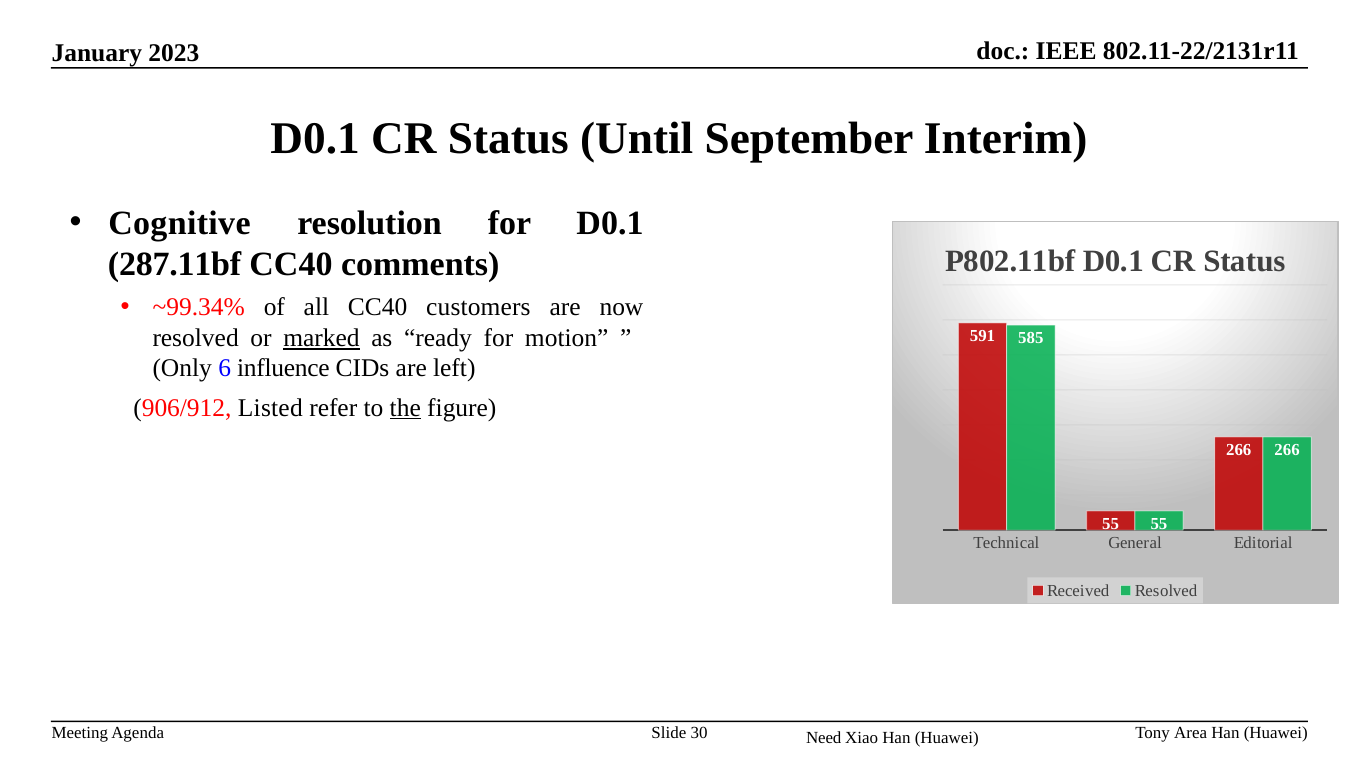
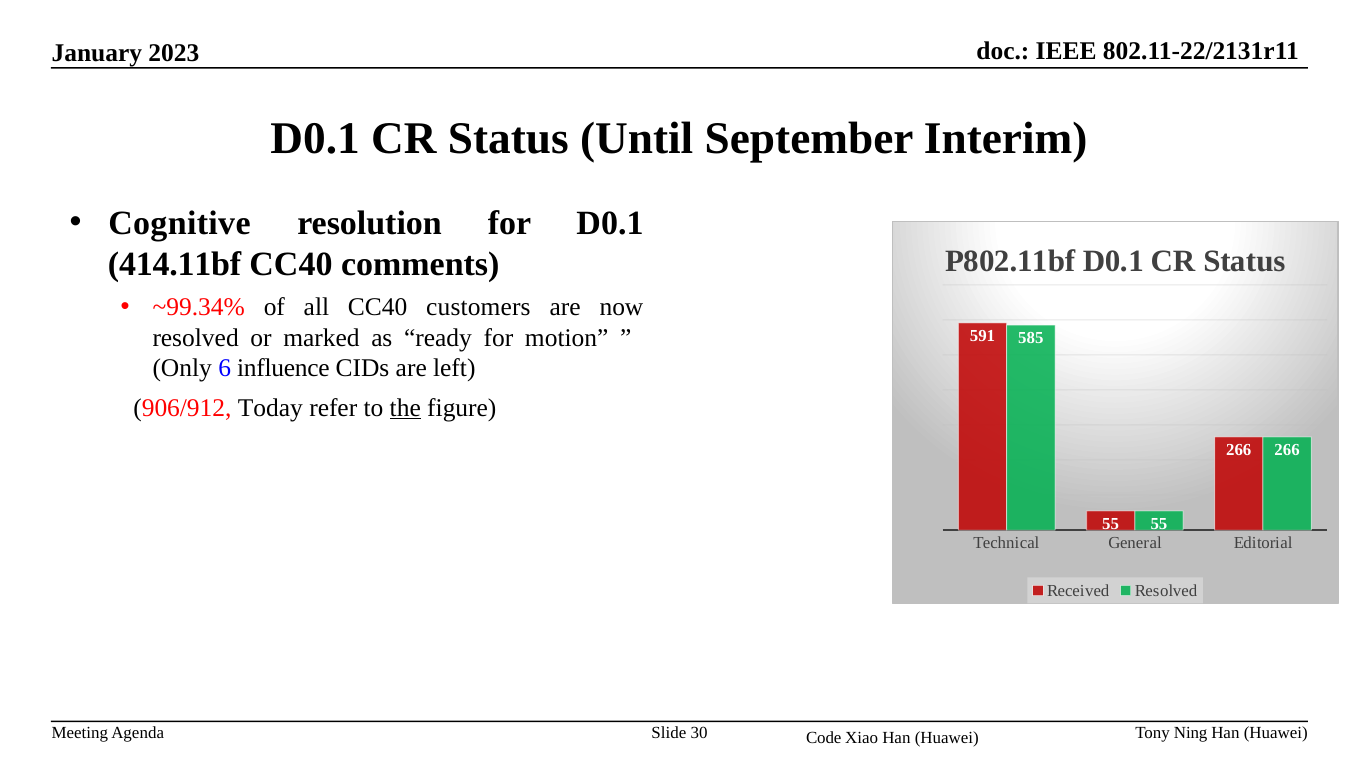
287.11bf: 287.11bf -> 414.11bf
marked underline: present -> none
Listed: Listed -> Today
Area: Area -> Ning
Need: Need -> Code
